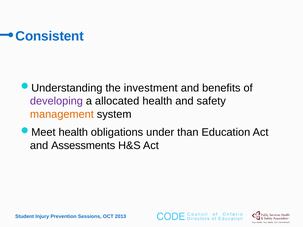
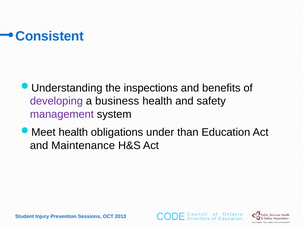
investment: investment -> inspections
allocated: allocated -> business
management colour: orange -> purple
Assessments: Assessments -> Maintenance
